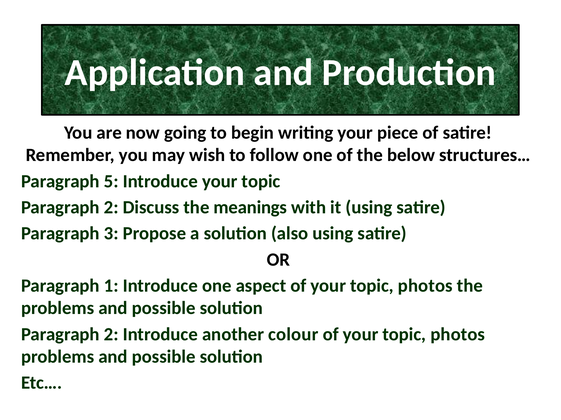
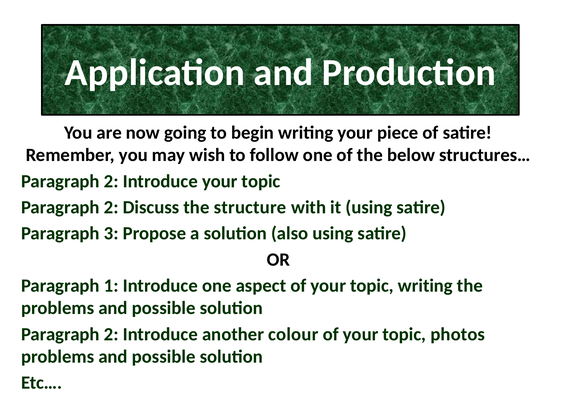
5 at (111, 182): 5 -> 2
meanings: meanings -> structure
photos at (425, 286): photos -> writing
